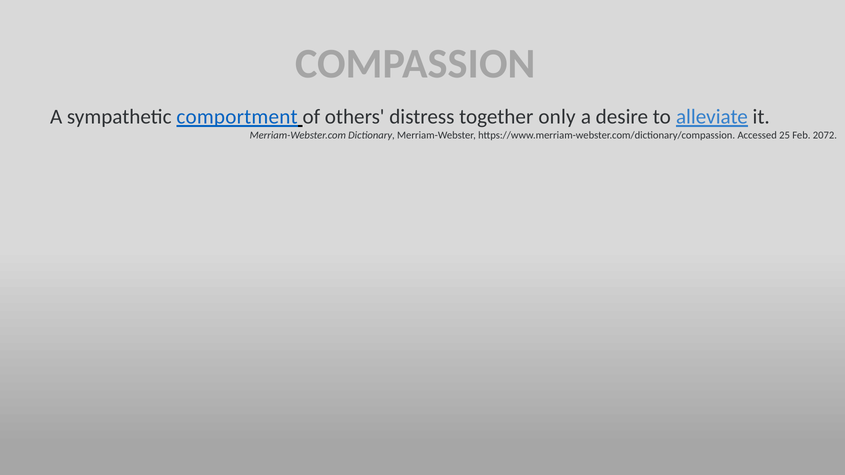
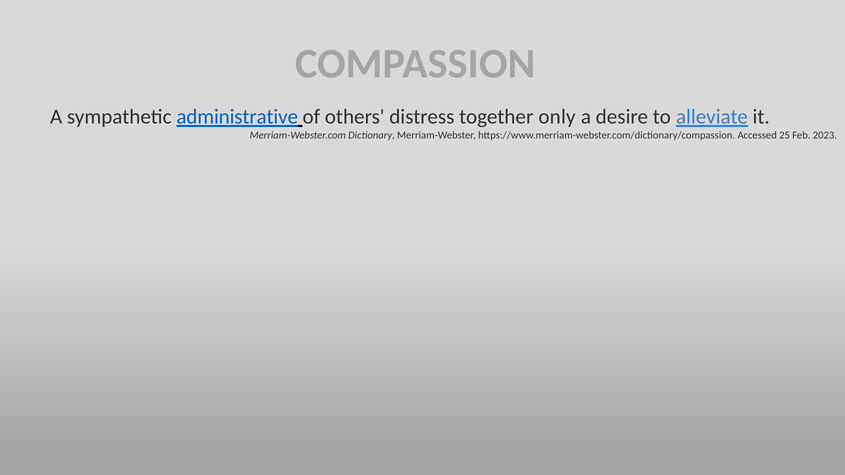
comportment: comportment -> administrative
2072: 2072 -> 2023
